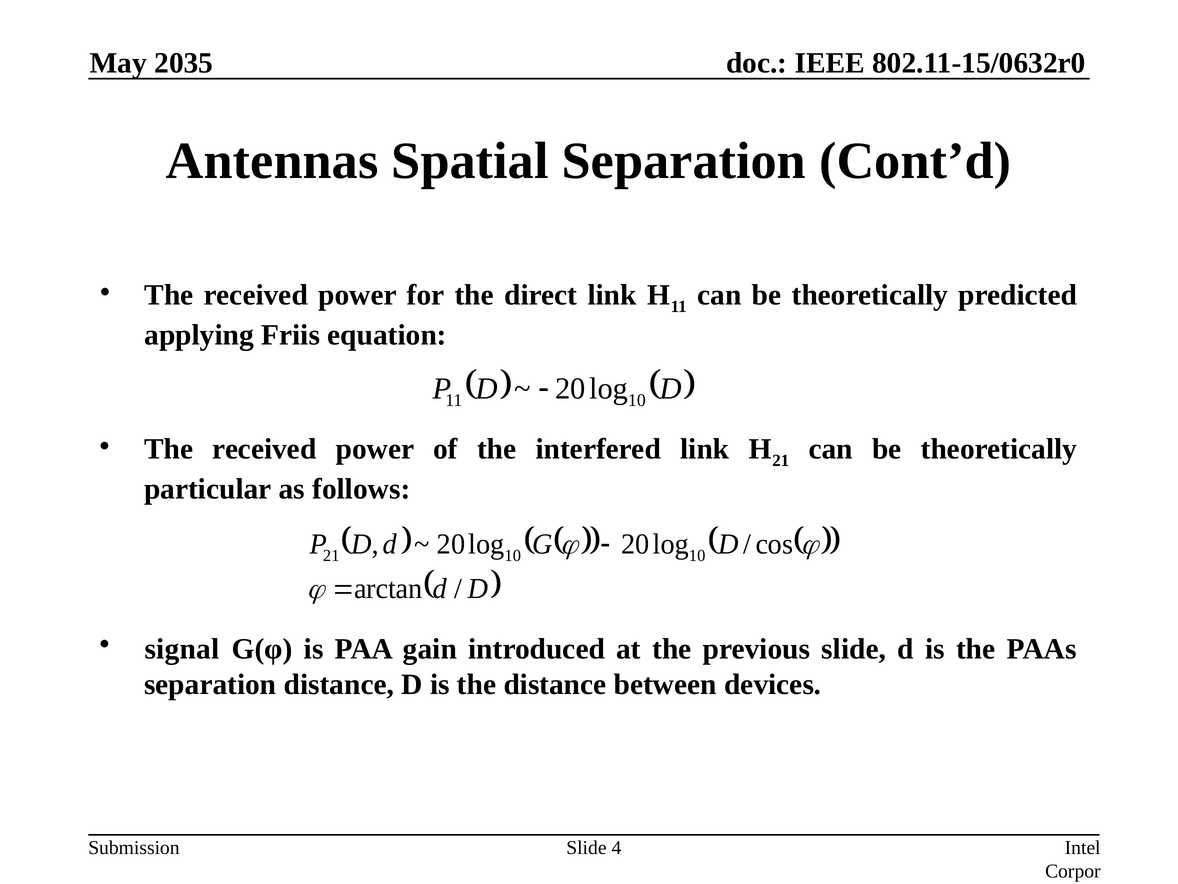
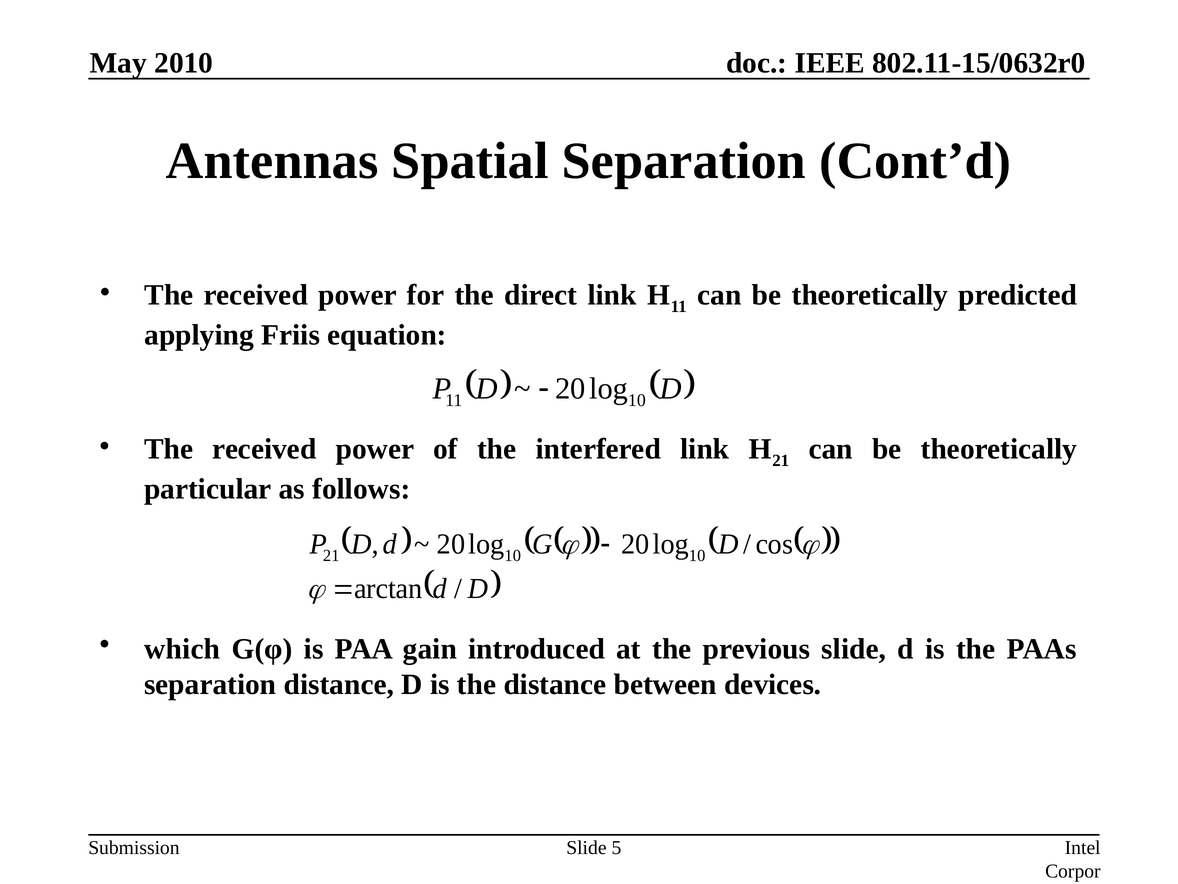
2035: 2035 -> 2010
signal: signal -> which
4: 4 -> 5
